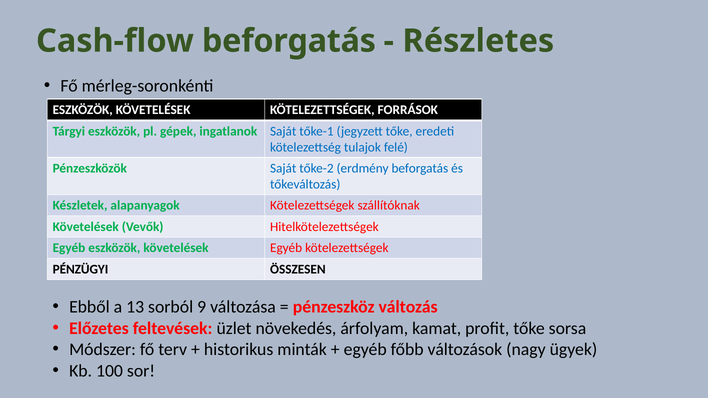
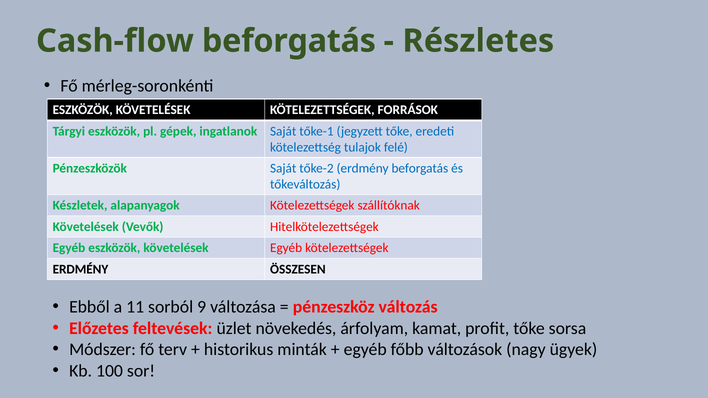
PÉNZÜGYI at (80, 269): PÉNZÜGYI -> ERDMÉNY
13: 13 -> 11
